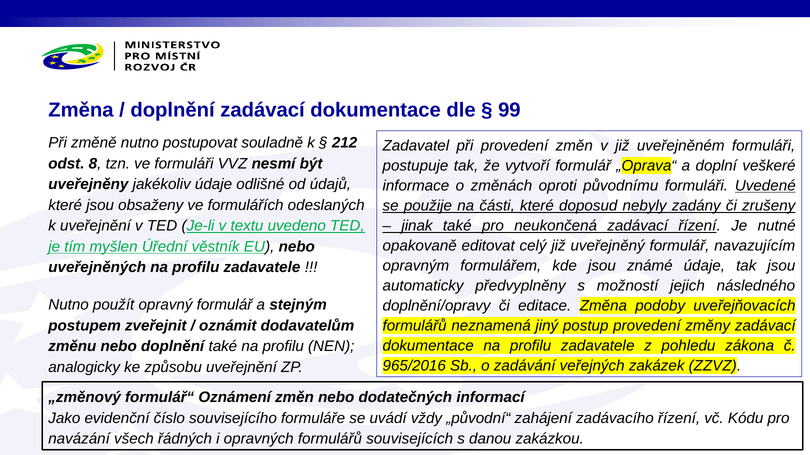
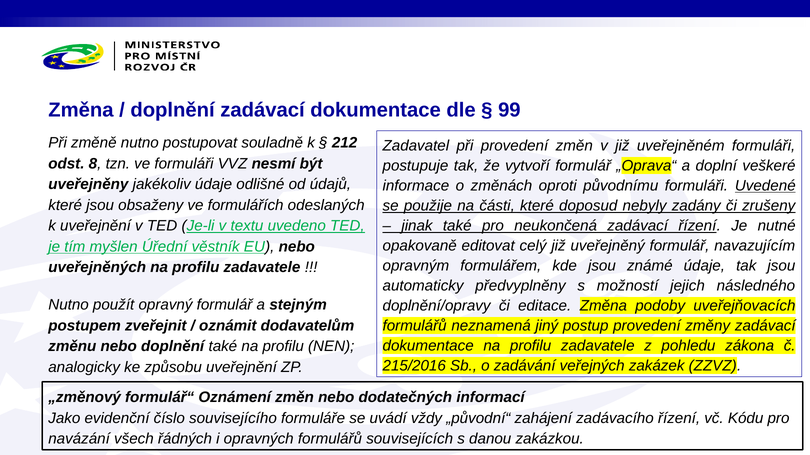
965/2016: 965/2016 -> 215/2016
